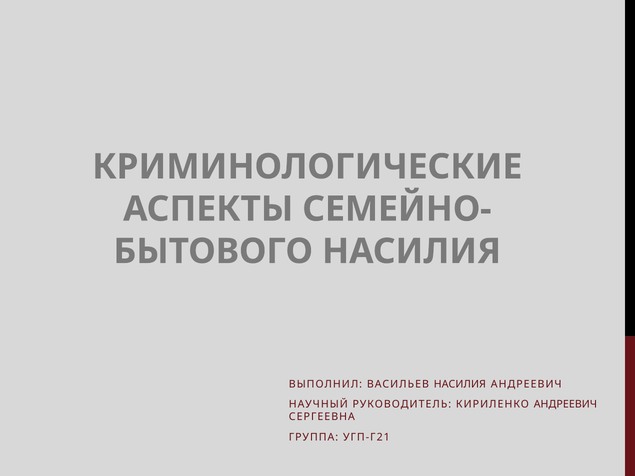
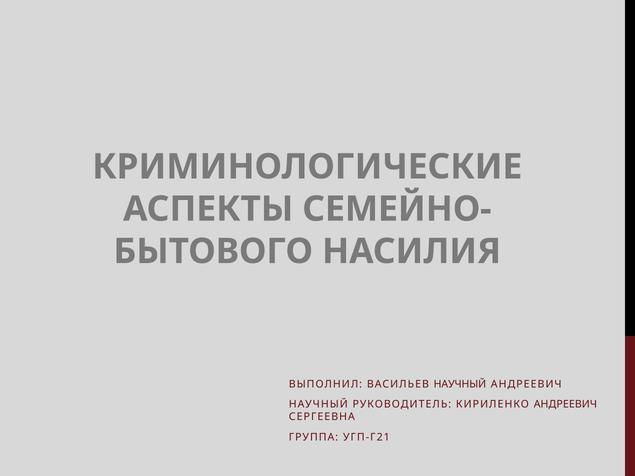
ВАСИЛЬЕВ НАСИЛИЯ: НАСИЛИЯ -> НАУЧНЫЙ
